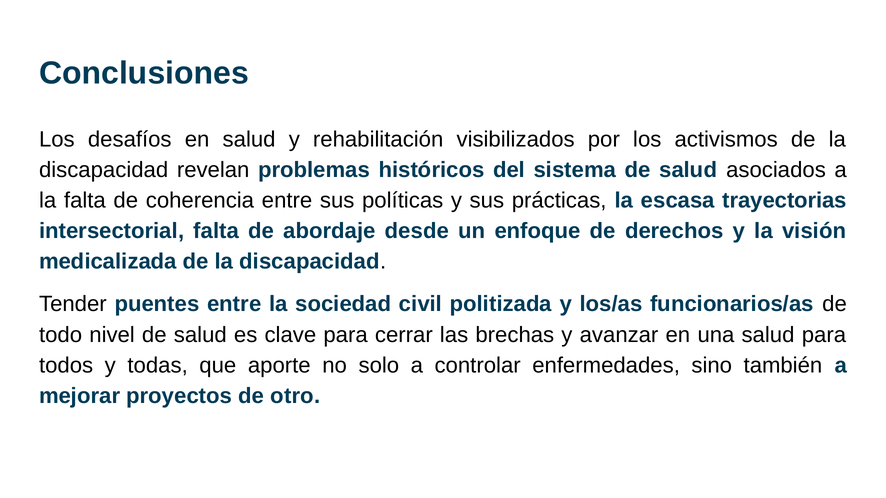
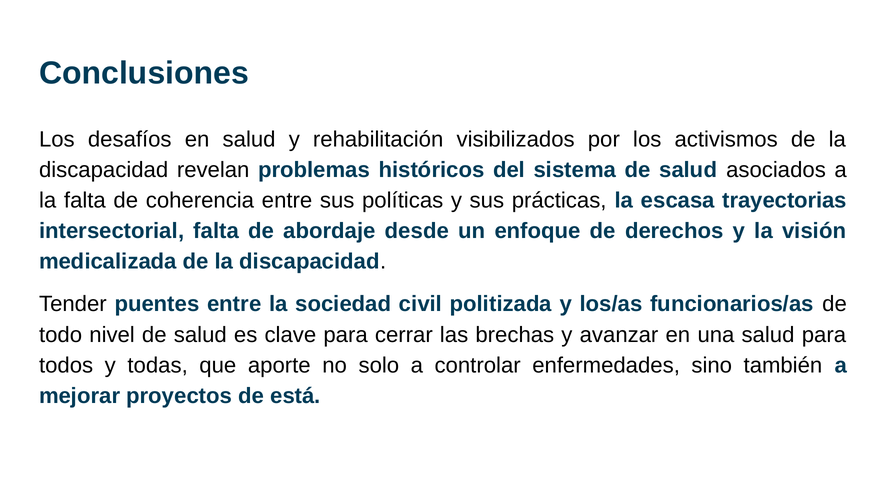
otro: otro -> está
